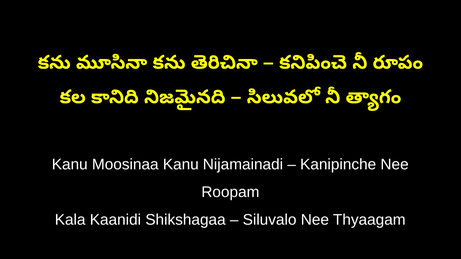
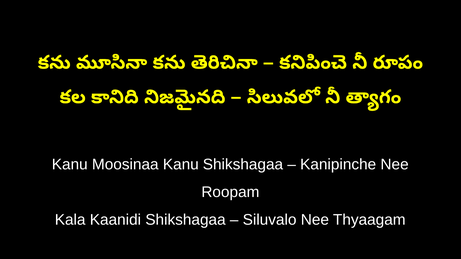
Kanu Nijamainadi: Nijamainadi -> Shikshagaa
